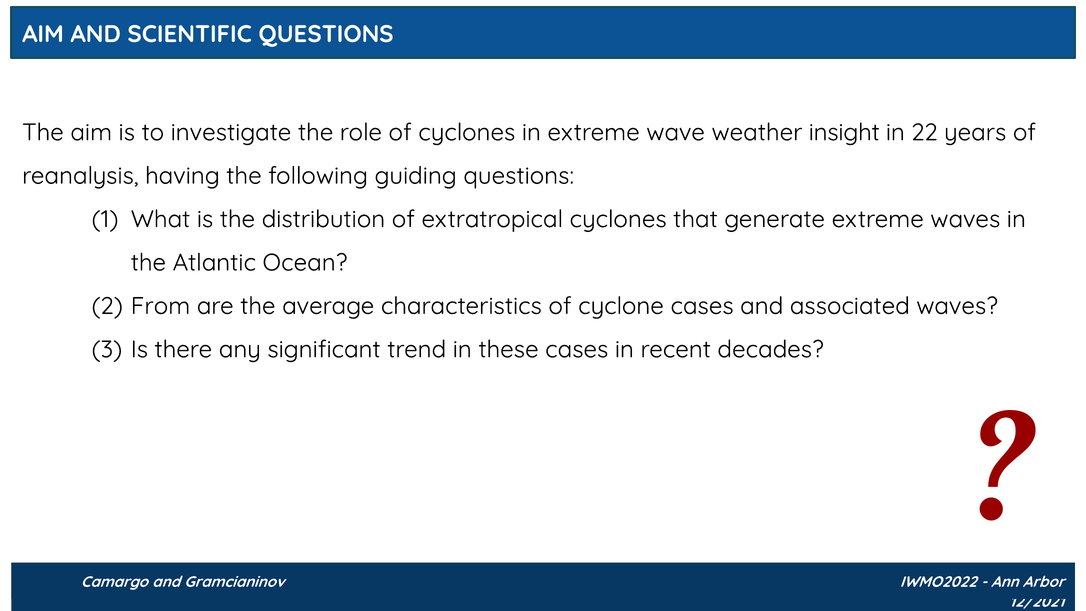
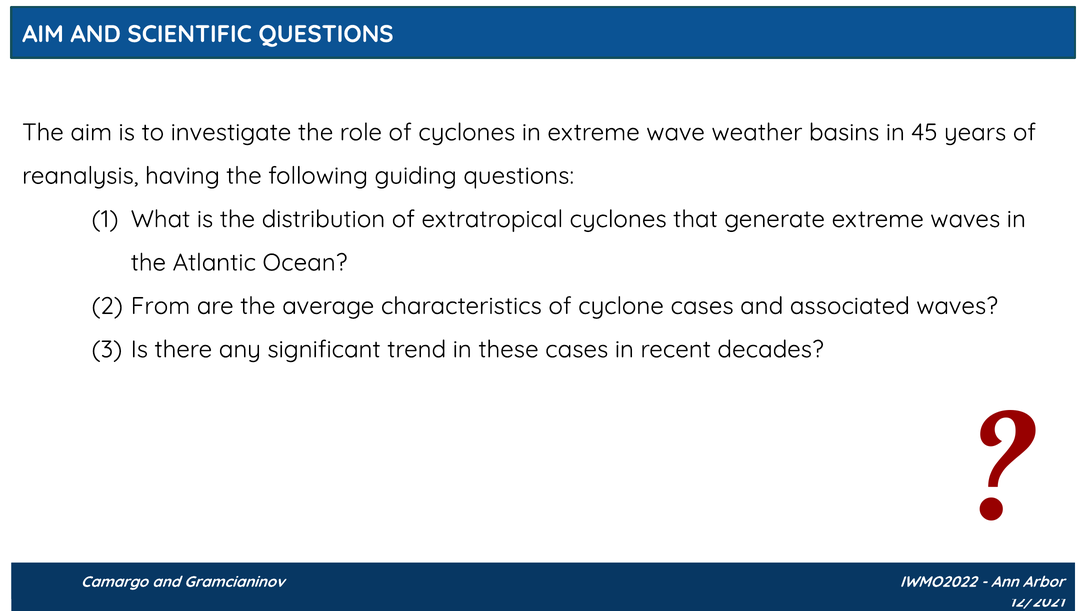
insight: insight -> basins
22: 22 -> 45
